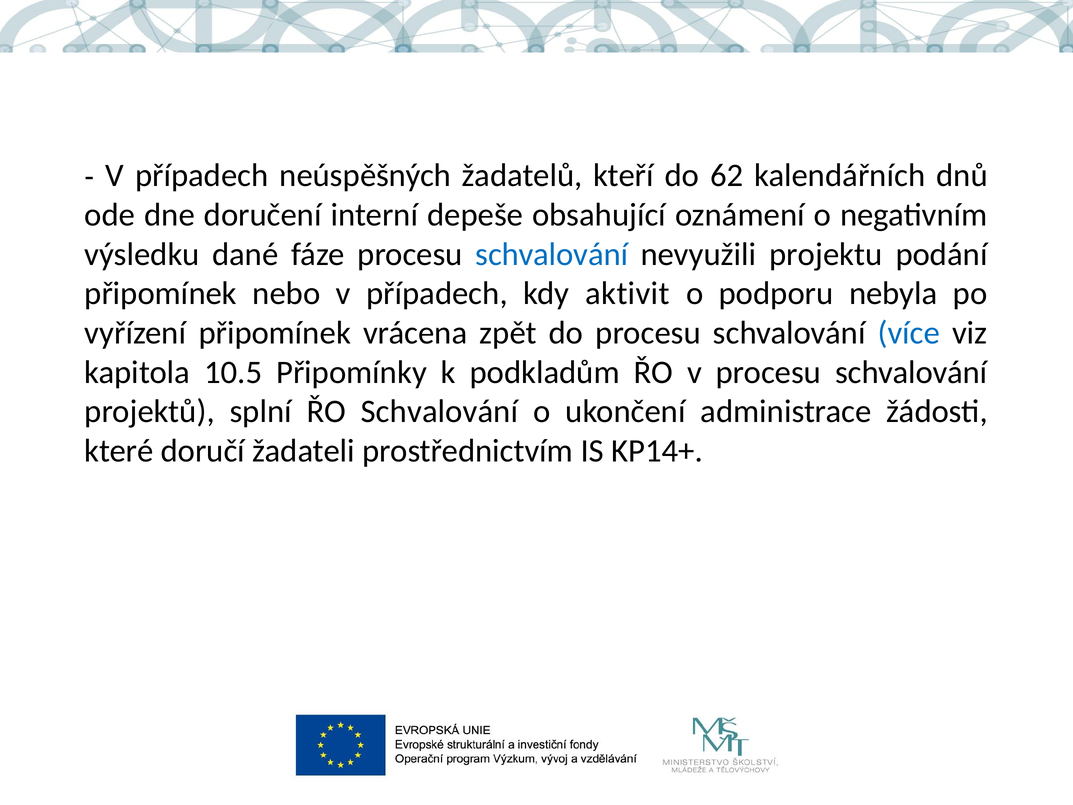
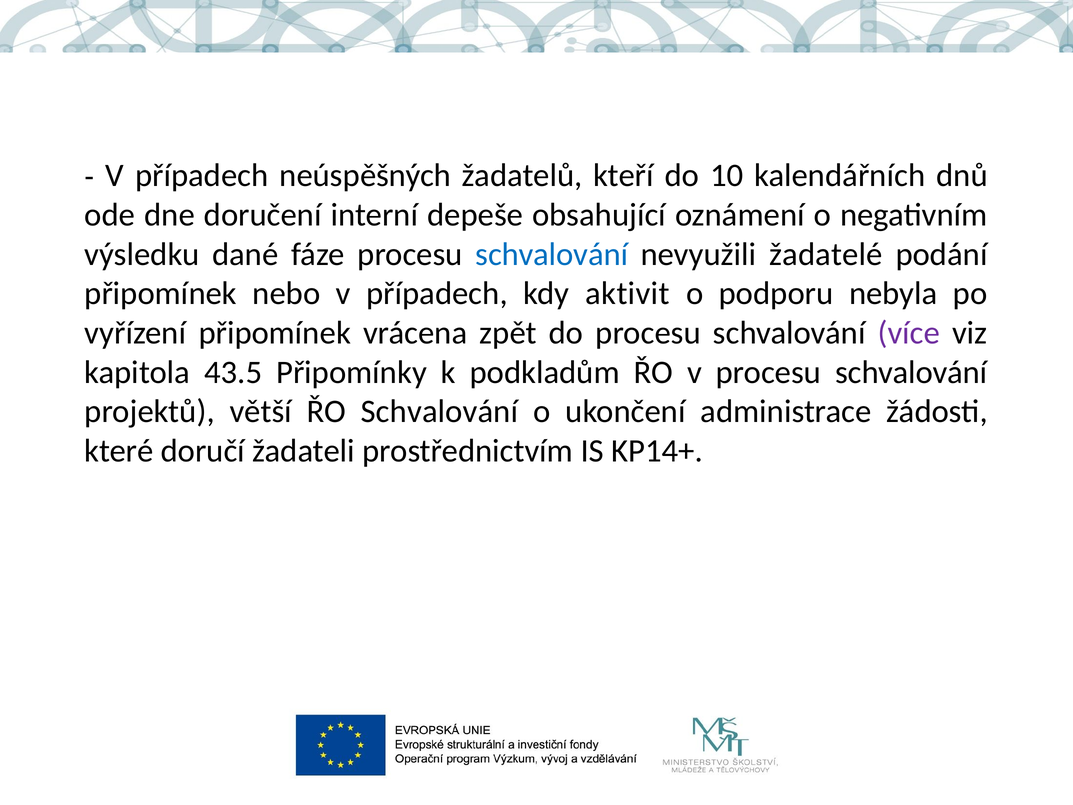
62: 62 -> 10
projektu: projektu -> žadatelé
více colour: blue -> purple
10.5: 10.5 -> 43.5
splní: splní -> větší
